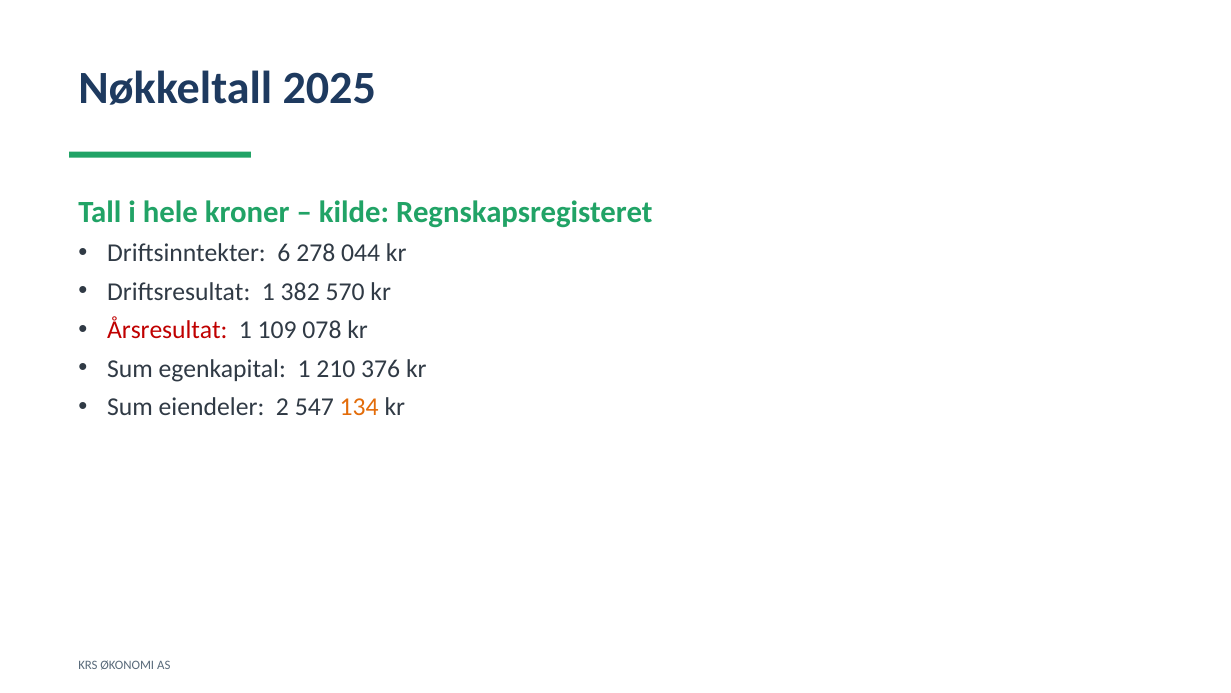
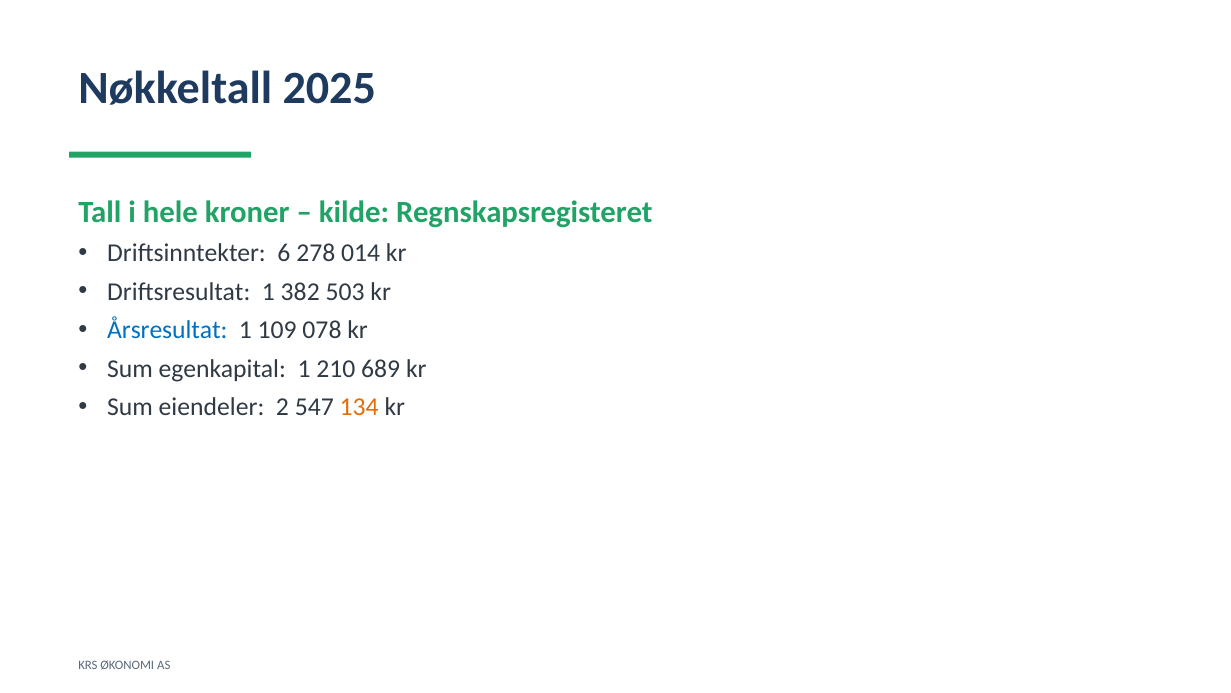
044: 044 -> 014
570: 570 -> 503
Årsresultat colour: red -> blue
376: 376 -> 689
